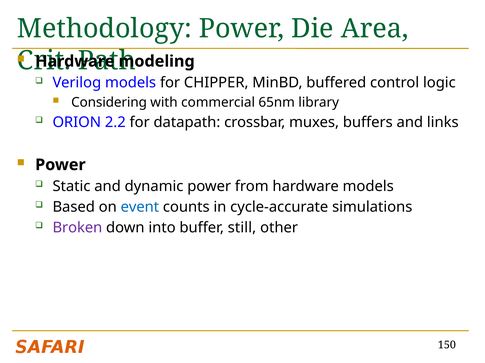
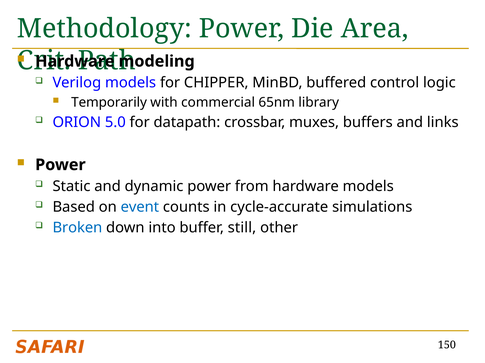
Considering: Considering -> Temporarily
2.2: 2.2 -> 5.0
Broken colour: purple -> blue
